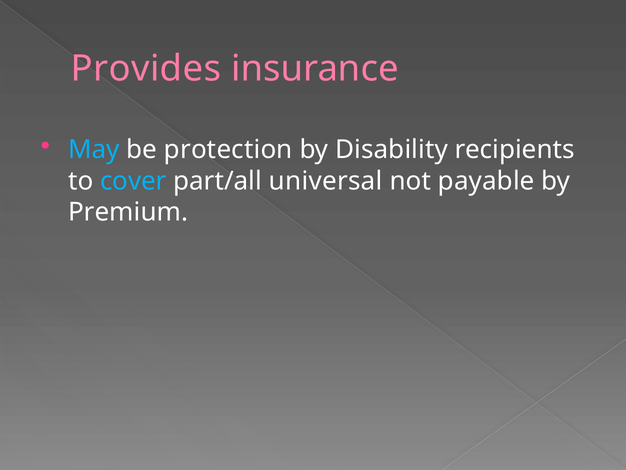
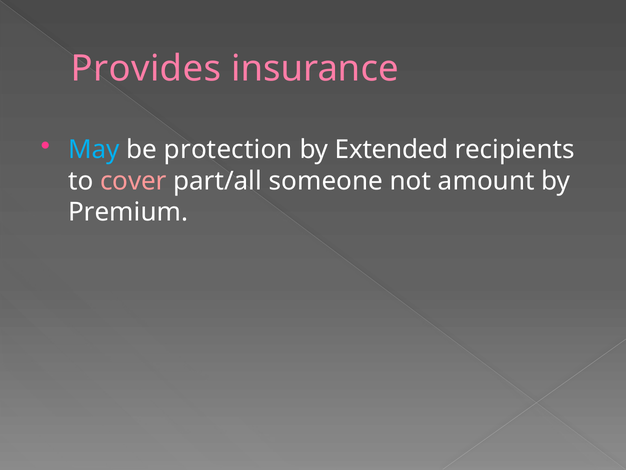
Disability: Disability -> Extended
cover colour: light blue -> pink
universal: universal -> someone
payable: payable -> amount
